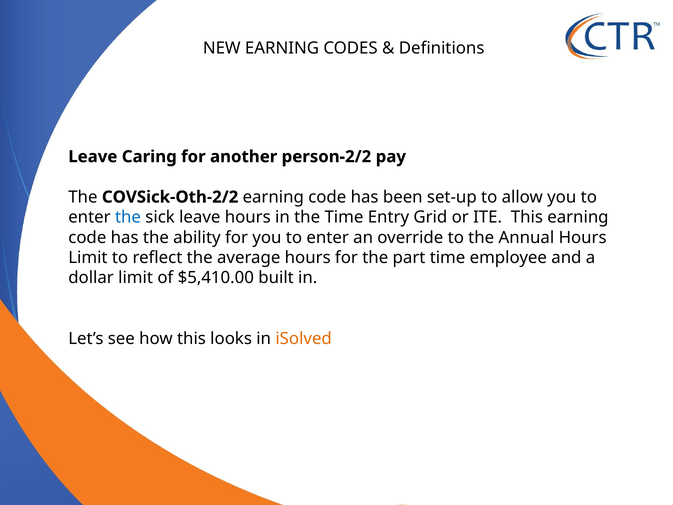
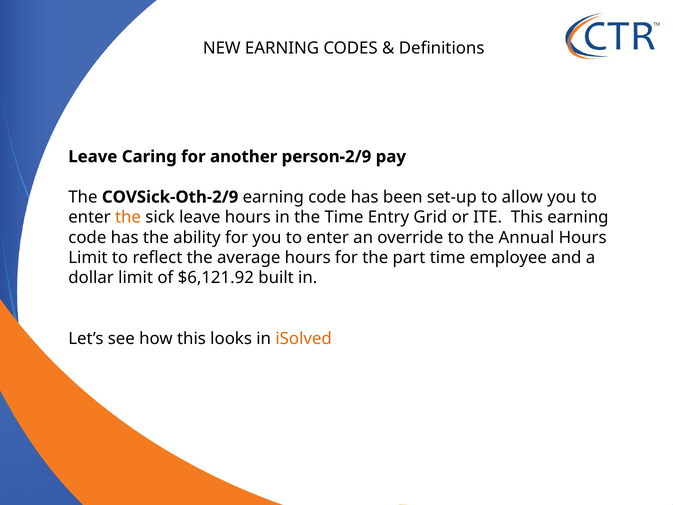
person-2/2: person-2/2 -> person-2/9
COVSick-Oth-2/2: COVSick-Oth-2/2 -> COVSick-Oth-2/9
the at (128, 217) colour: blue -> orange
$5,410.00: $5,410.00 -> $6,121.92
